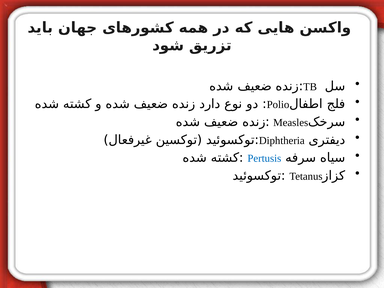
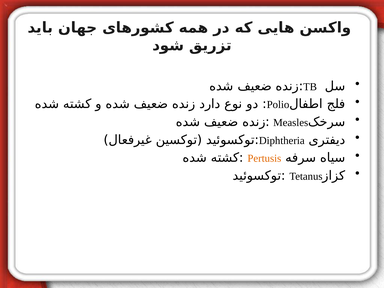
Pertusis colour: blue -> orange
